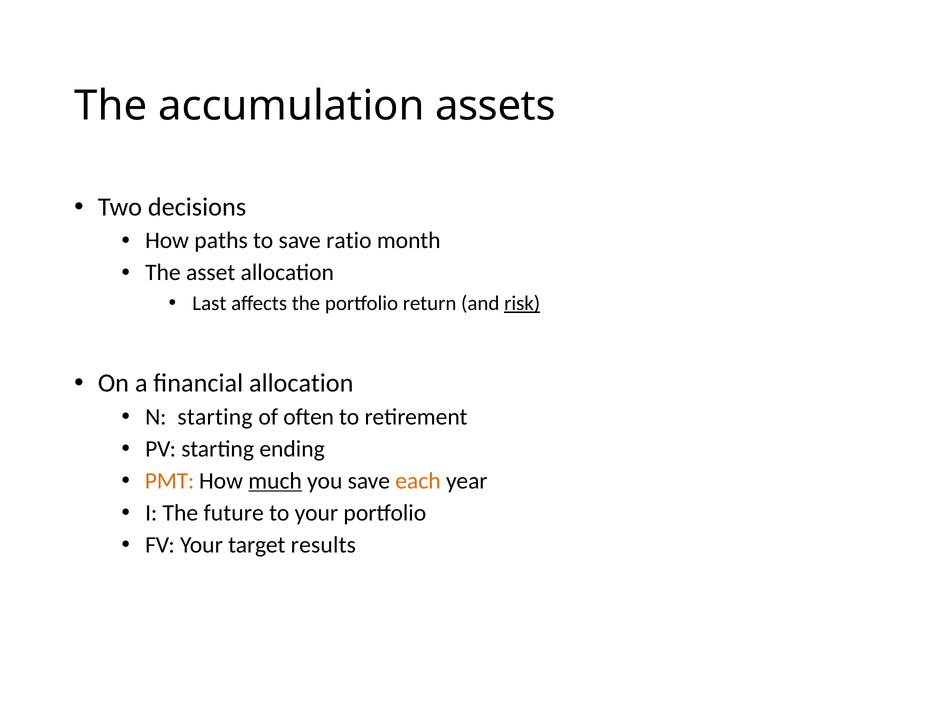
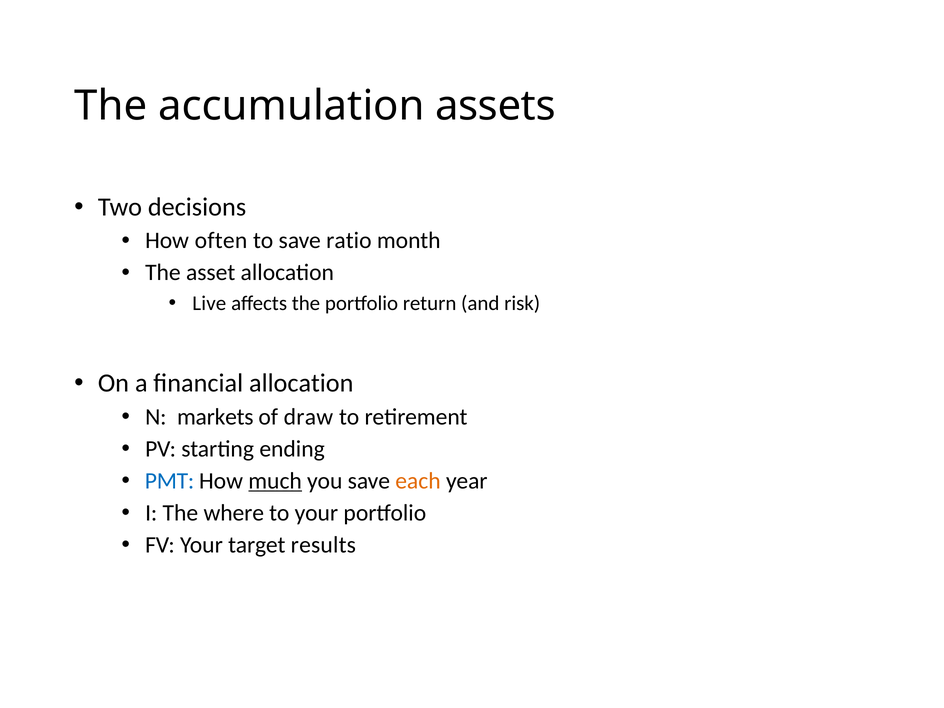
paths: paths -> often
Last: Last -> Live
risk underline: present -> none
N starting: starting -> markets
often: often -> draw
PMT colour: orange -> blue
future: future -> where
